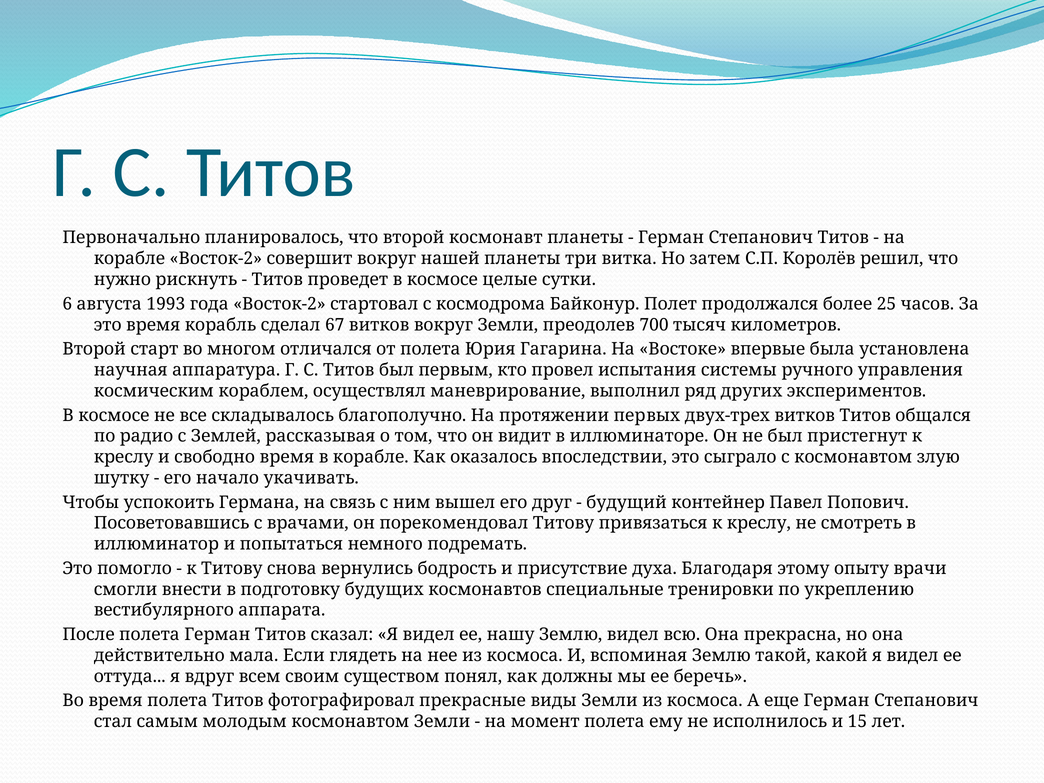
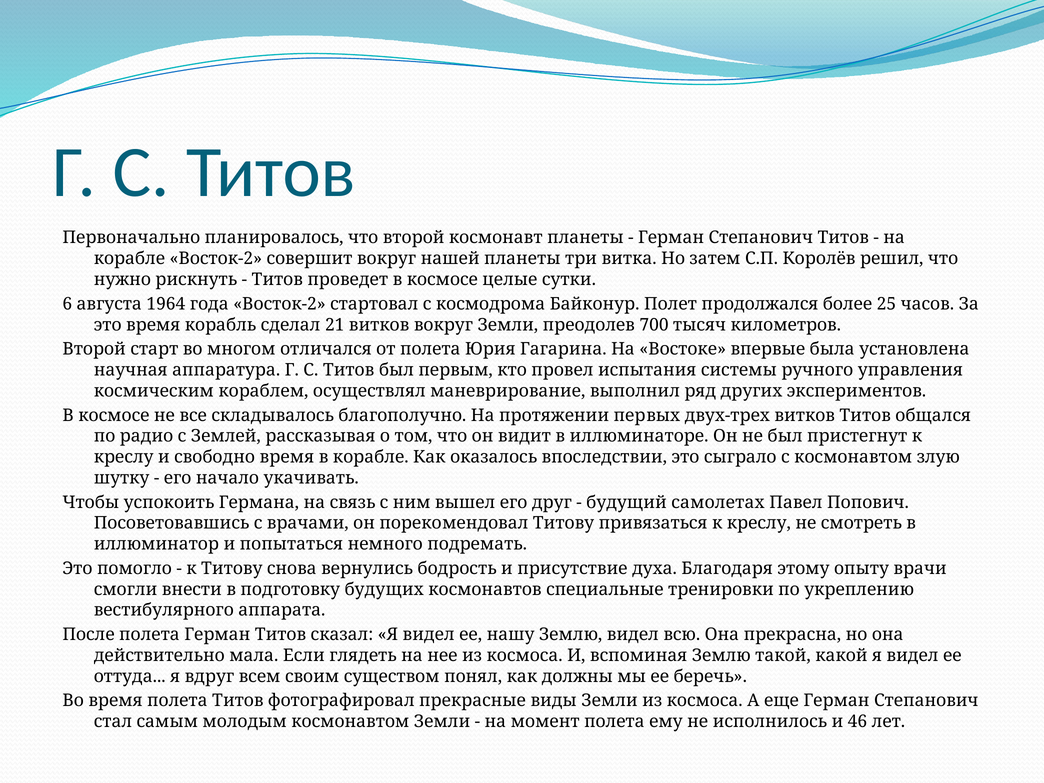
1993: 1993 -> 1964
67: 67 -> 21
контейнер: контейнер -> самолетах
15: 15 -> 46
